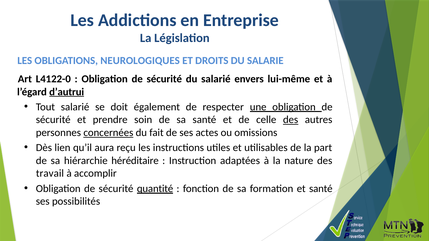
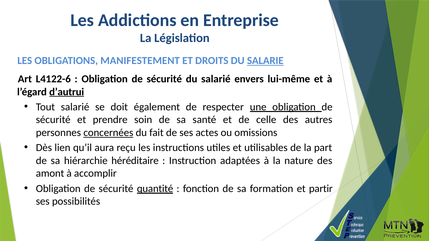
NEUROLOGIQUES: NEUROLOGIQUES -> MANIFESTEMENT
SALARIE underline: none -> present
L4122-0: L4122-0 -> L4122-6
des at (291, 120) underline: present -> none
travail: travail -> amont
et santé: santé -> partir
